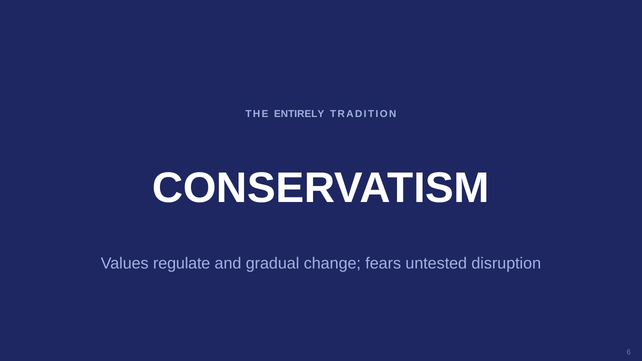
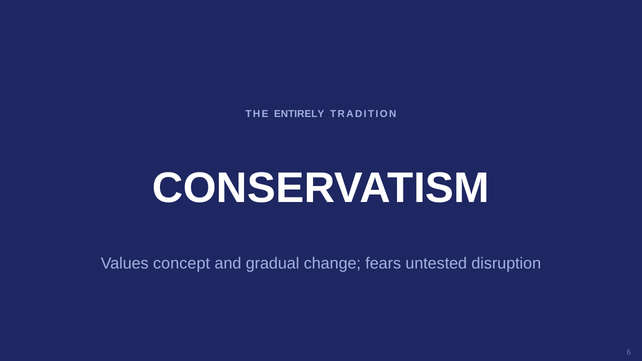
regulate: regulate -> concept
